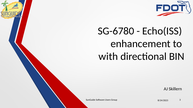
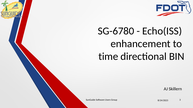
with: with -> time
